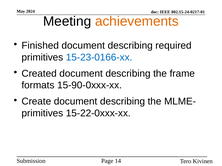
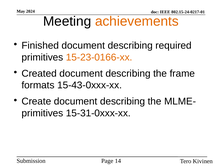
15-23-0166-xx colour: blue -> orange
15-90-0xxx-xx: 15-90-0xxx-xx -> 15-43-0xxx-xx
15-22-0xxx-xx: 15-22-0xxx-xx -> 15-31-0xxx-xx
